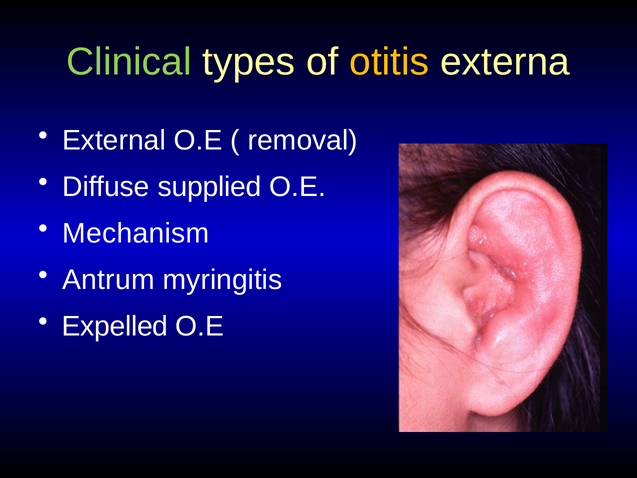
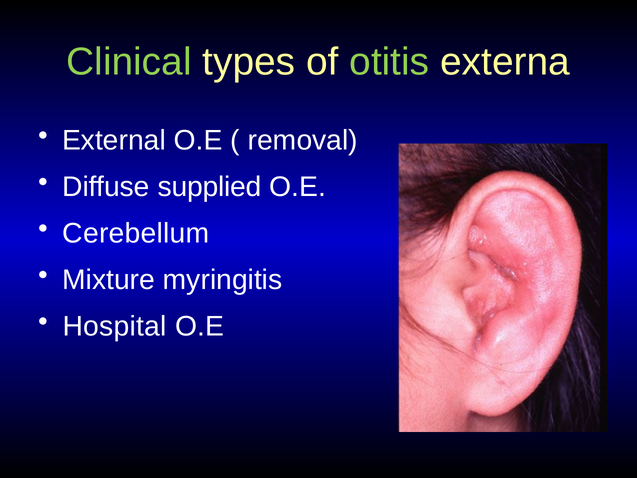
otitis colour: yellow -> light green
Mechanism: Mechanism -> Cerebellum
Antrum: Antrum -> Mixture
Expelled: Expelled -> Hospital
